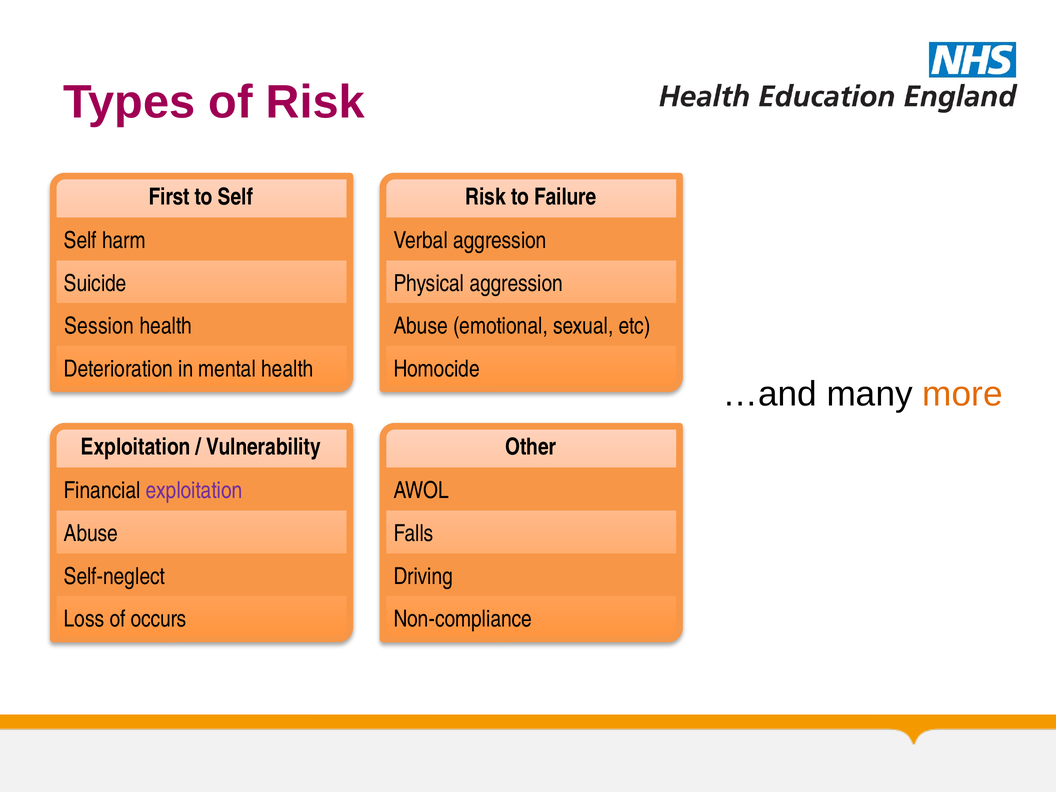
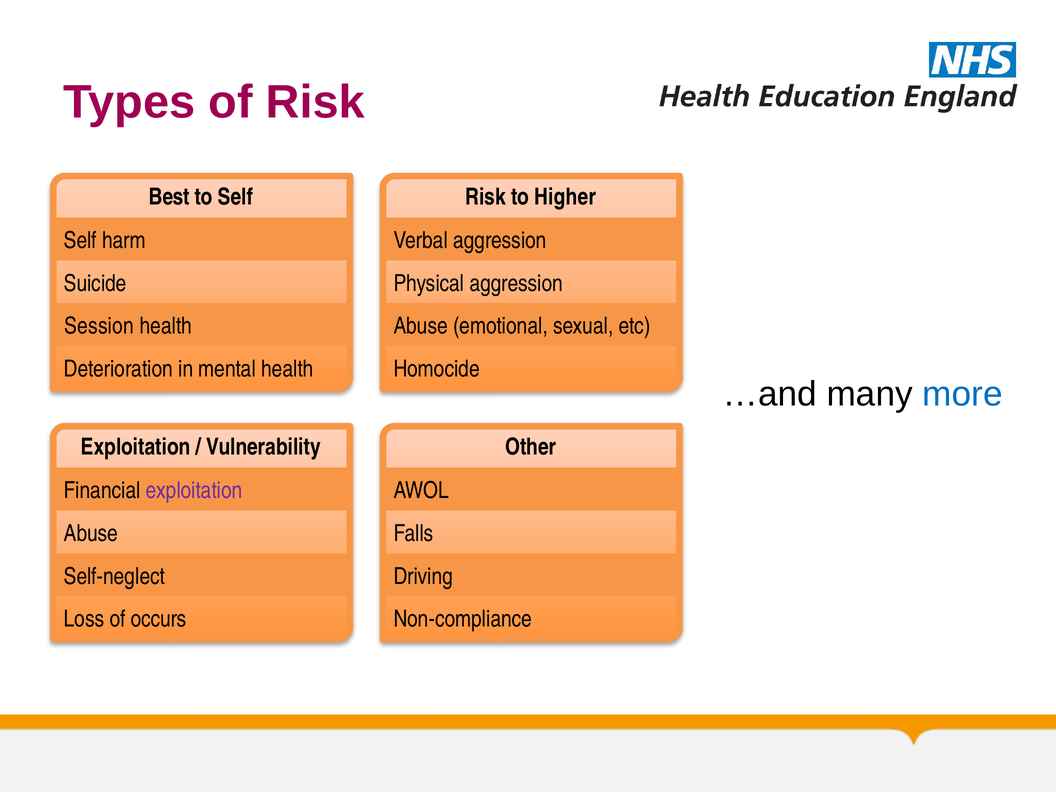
First: First -> Best
Failure: Failure -> Higher
more colour: orange -> blue
